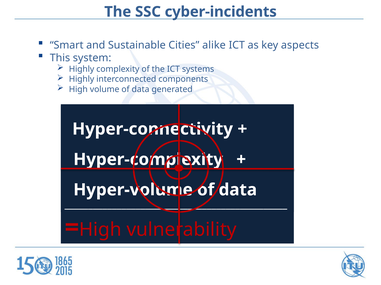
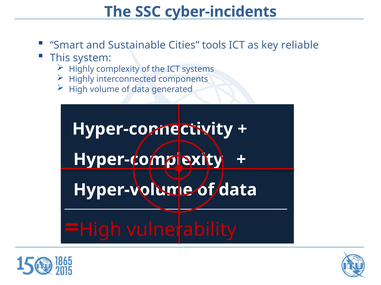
alike: alike -> tools
aspects: aspects -> reliable
